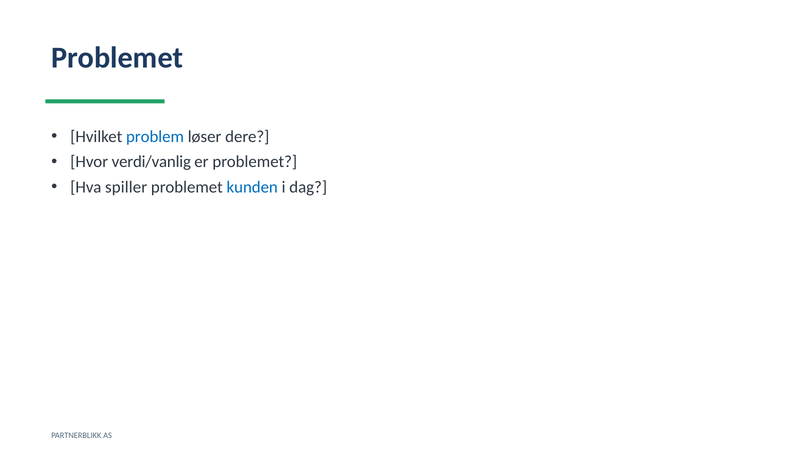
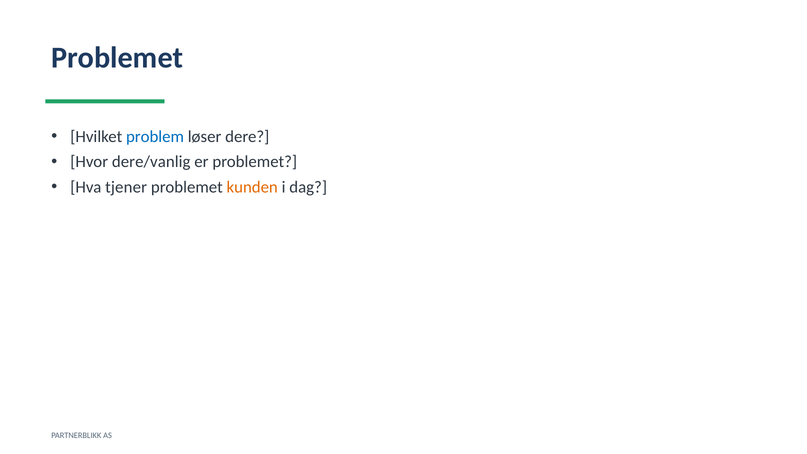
verdi/vanlig: verdi/vanlig -> dere/vanlig
spiller: spiller -> tjener
kunden colour: blue -> orange
